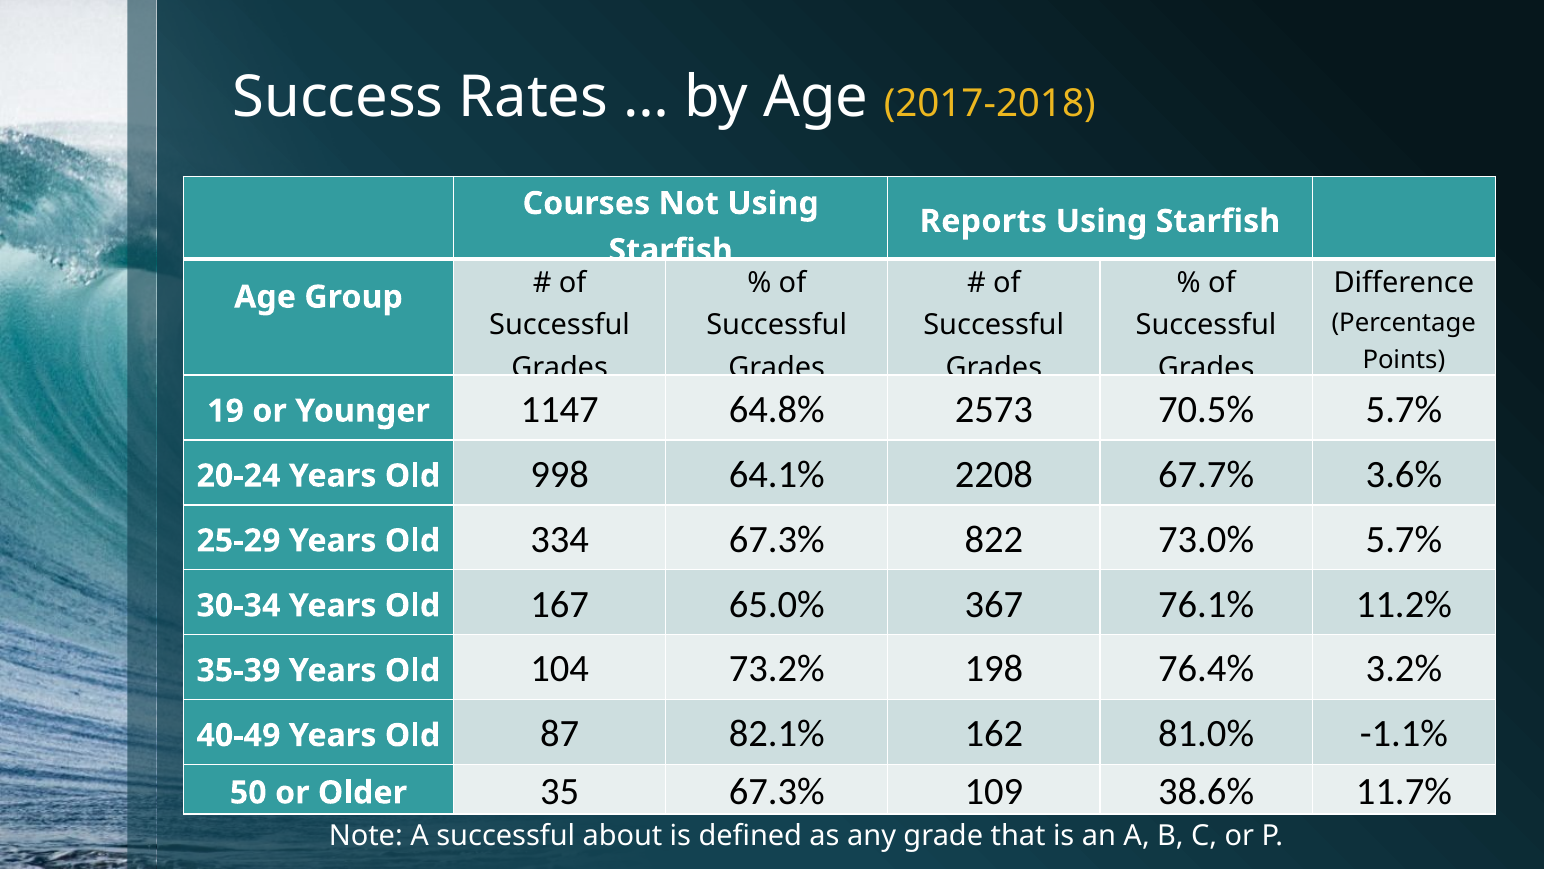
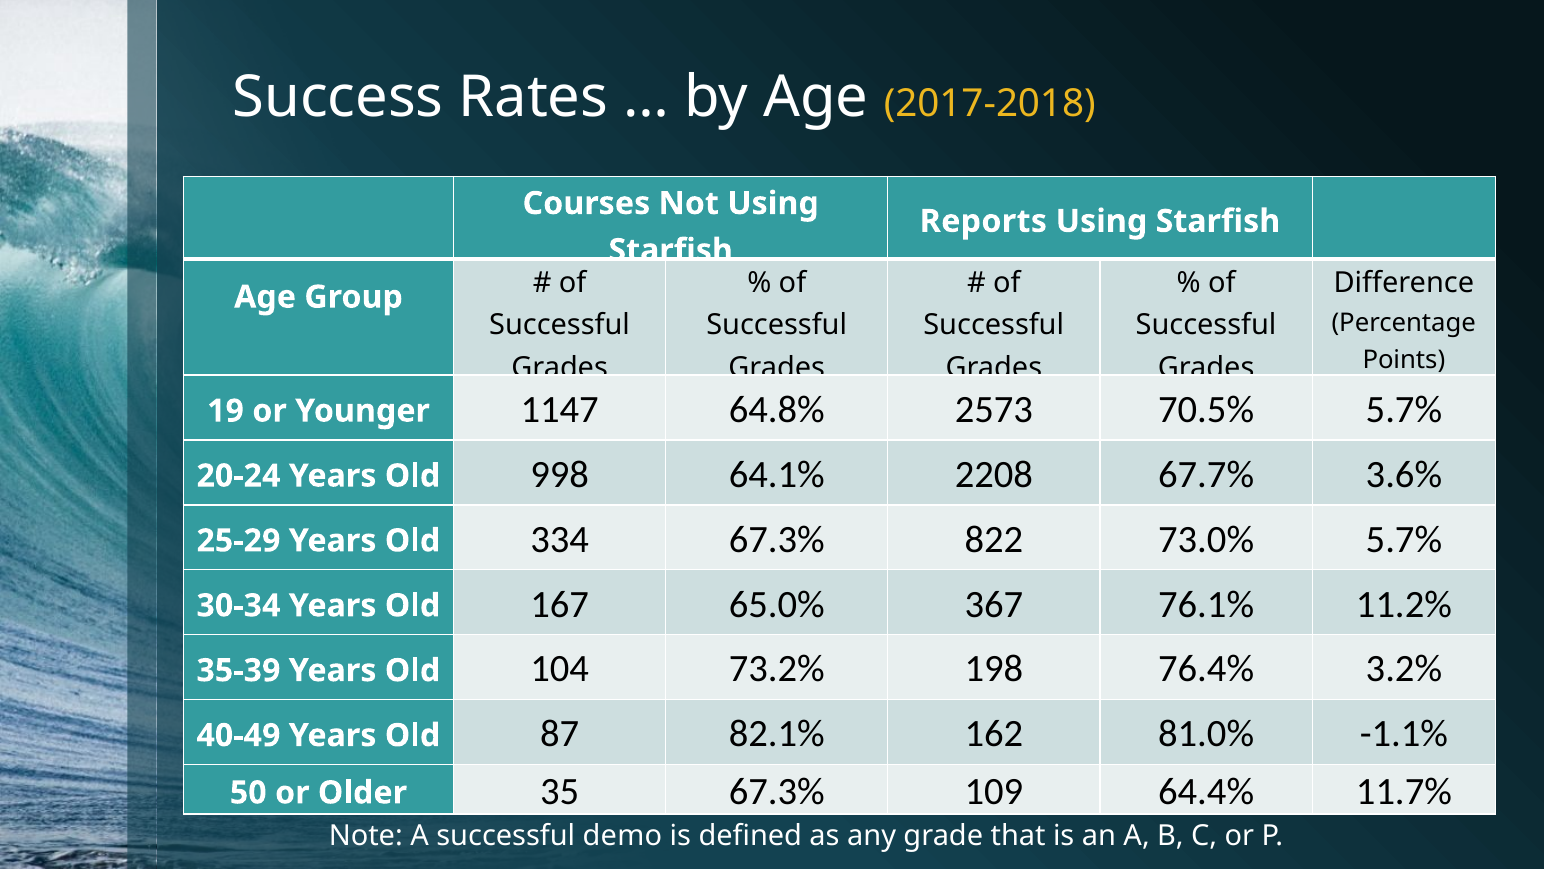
38.6%: 38.6% -> 64.4%
about: about -> demo
